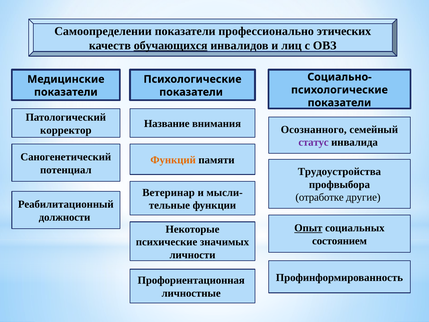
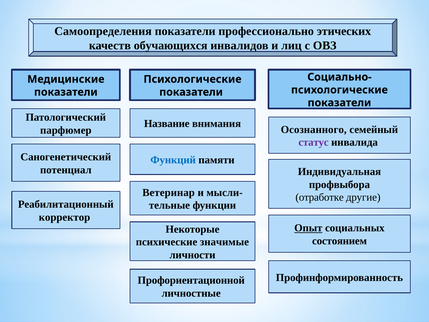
Самоопределении: Самоопределении -> Самоопределения
обучающихся underline: present -> none
корректор: корректор -> парфюмер
Функций colour: orange -> blue
Трудоустройства: Трудоустройства -> Индивидуальная
должности: должности -> корректор
значимых: значимых -> значимые
Профориентационная: Профориентационная -> Профориентационной
